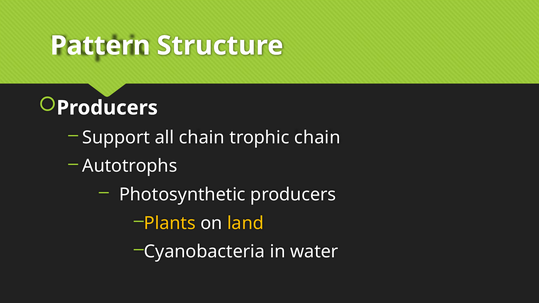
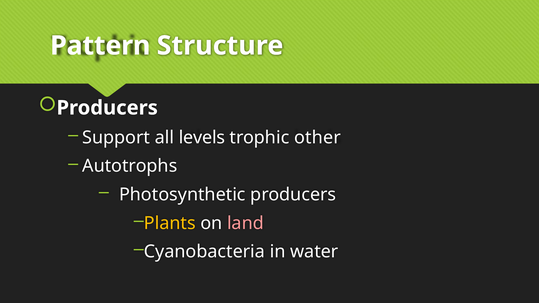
all chain: chain -> levels
trophic chain: chain -> other
land colour: yellow -> pink
